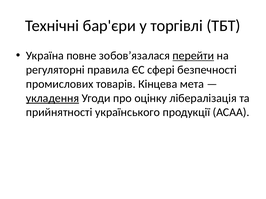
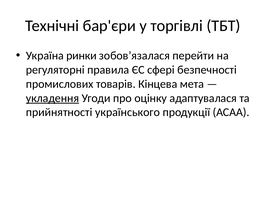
повне: повне -> ринки
перейти underline: present -> none
лібералізація: лібералізація -> адаптувалася
